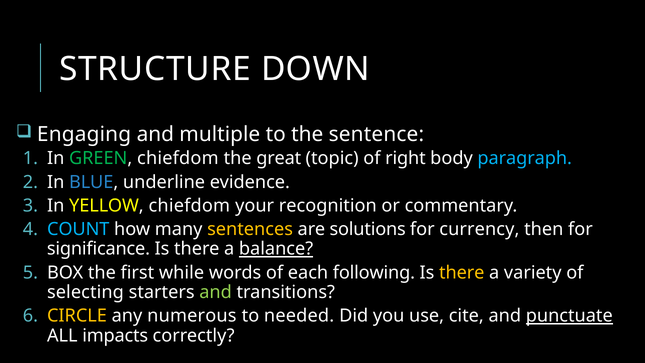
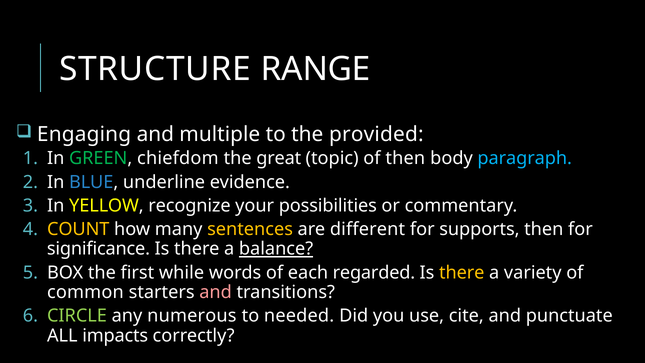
DOWN: DOWN -> RANGE
sentence: sentence -> provided
of right: right -> then
YELLOW chiefdom: chiefdom -> recognize
recognition: recognition -> possibilities
COUNT colour: light blue -> yellow
solutions: solutions -> different
currency: currency -> supports
following: following -> regarded
selecting: selecting -> common
and at (216, 292) colour: light green -> pink
CIRCLE colour: yellow -> light green
punctuate underline: present -> none
